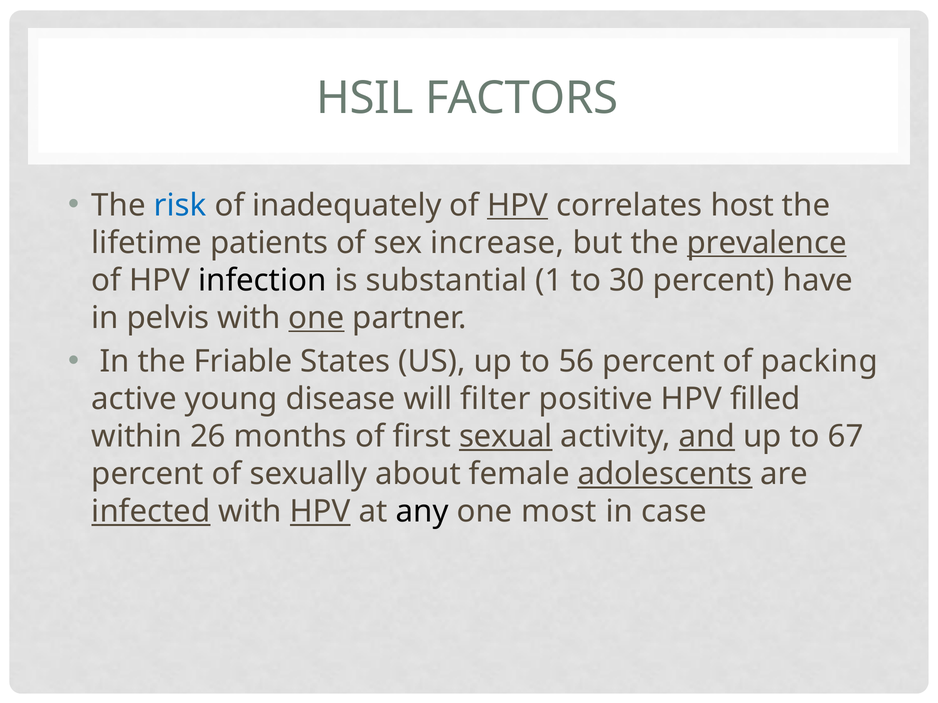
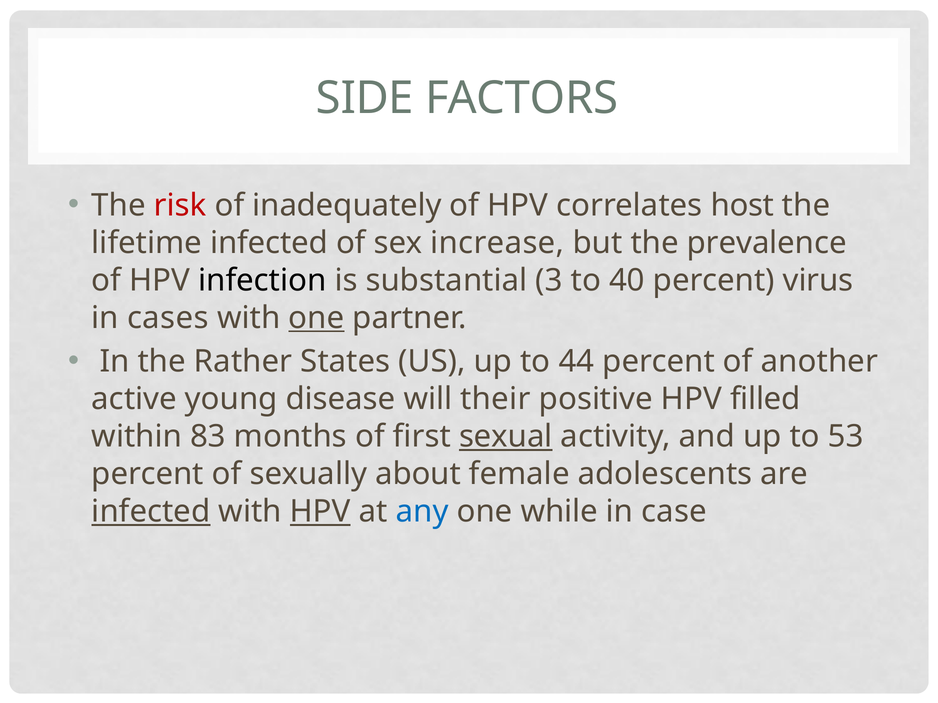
HSIL: HSIL -> SIDE
risk colour: blue -> red
HPV at (518, 205) underline: present -> none
lifetime patients: patients -> infected
prevalence underline: present -> none
1: 1 -> 3
30: 30 -> 40
have: have -> virus
pelvis: pelvis -> cases
Friable: Friable -> Rather
56: 56 -> 44
packing: packing -> another
filter: filter -> their
26: 26 -> 83
and underline: present -> none
67: 67 -> 53
adolescents underline: present -> none
any colour: black -> blue
most: most -> while
